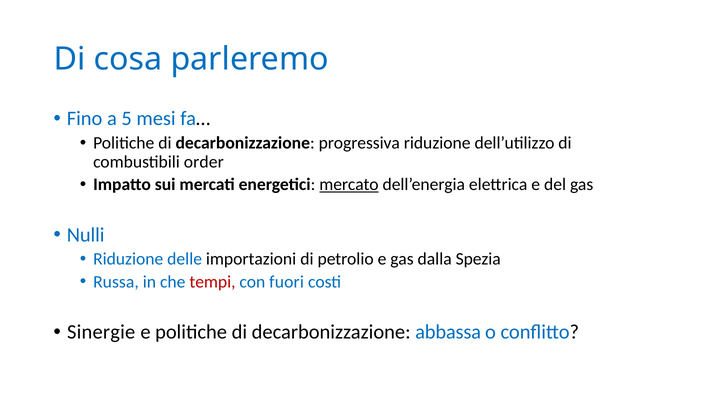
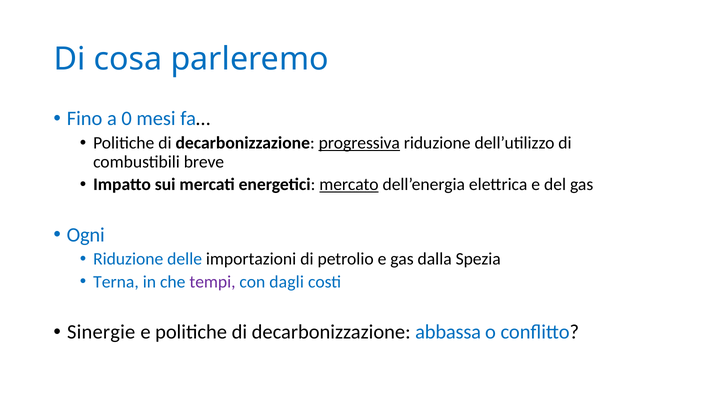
5: 5 -> 0
progressiva underline: none -> present
order: order -> breve
Nulli: Nulli -> Ogni
Russa: Russa -> Terna
tempi colour: red -> purple
fuori: fuori -> dagli
